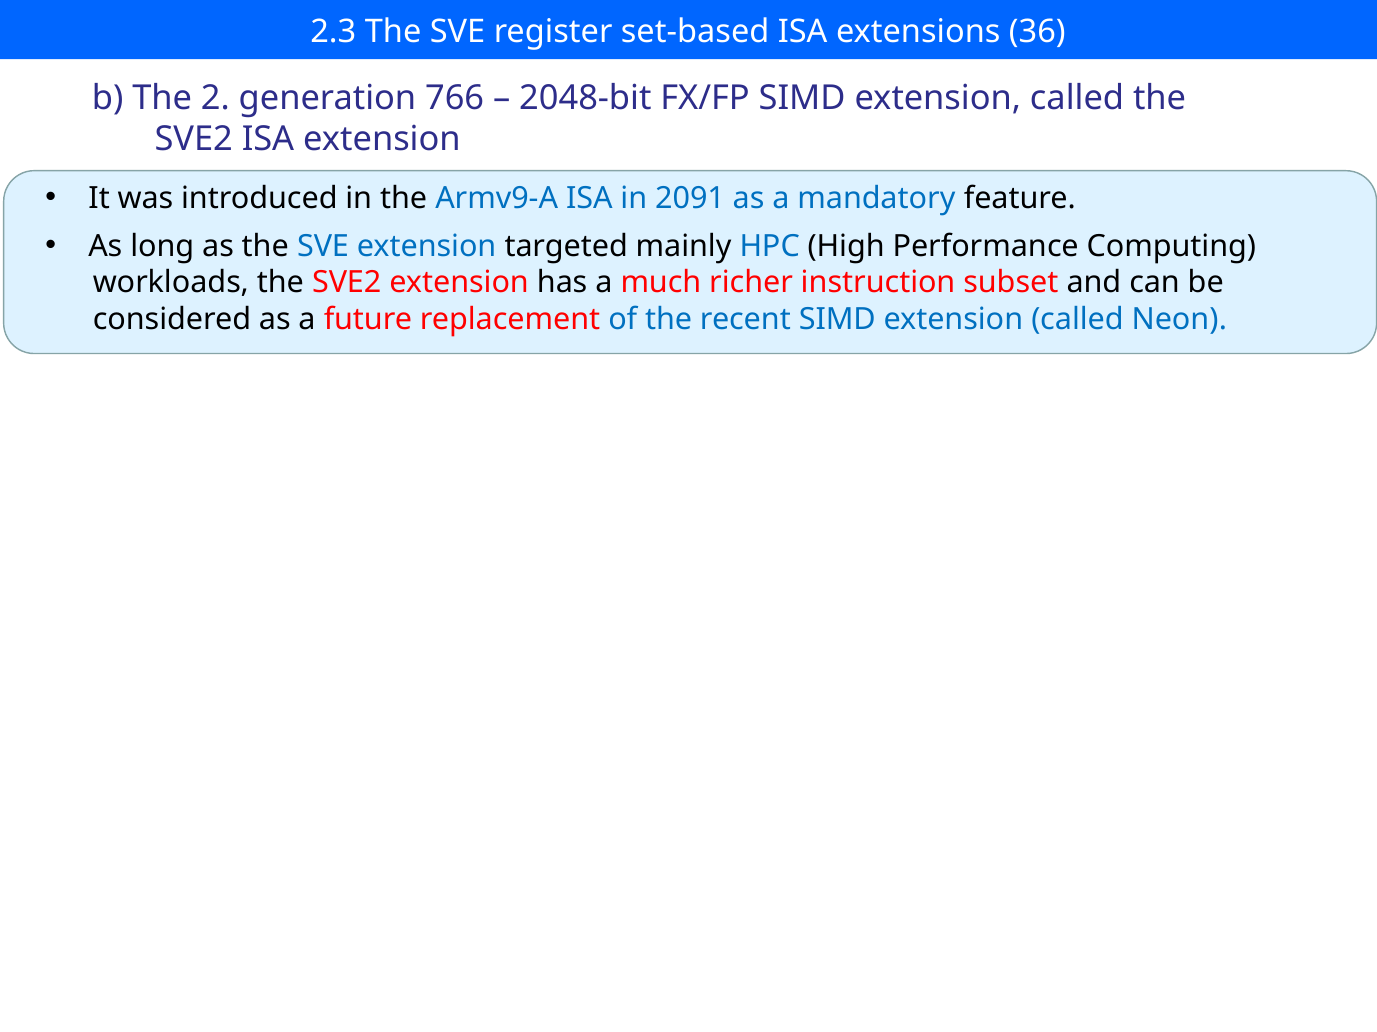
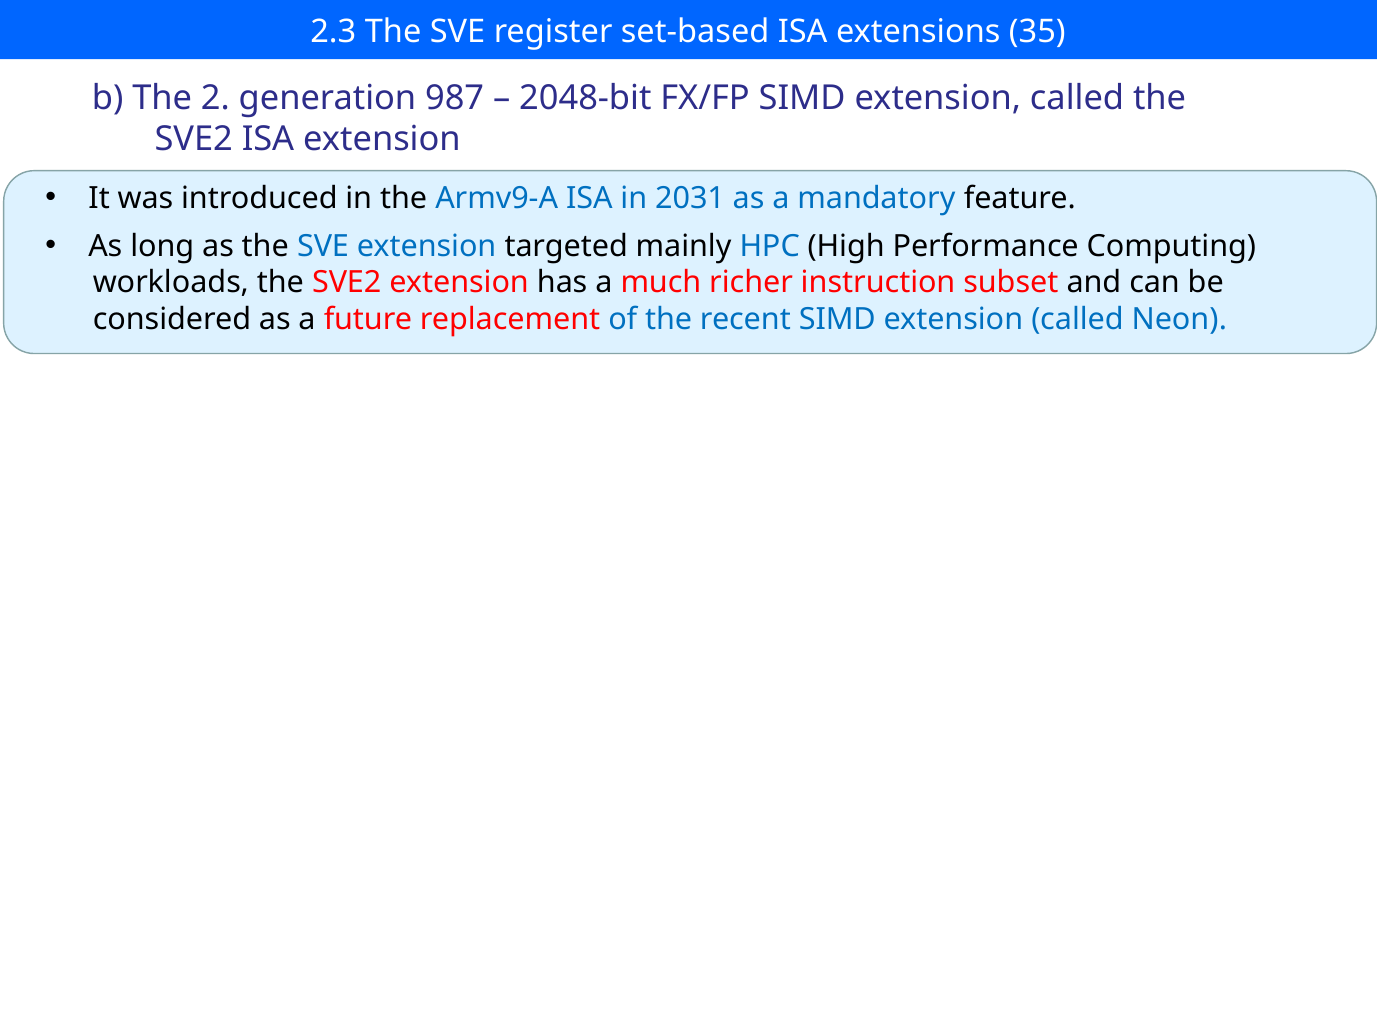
36: 36 -> 35
766: 766 -> 987
2091: 2091 -> 2031
